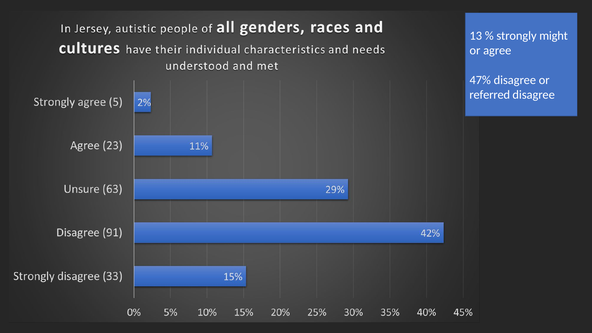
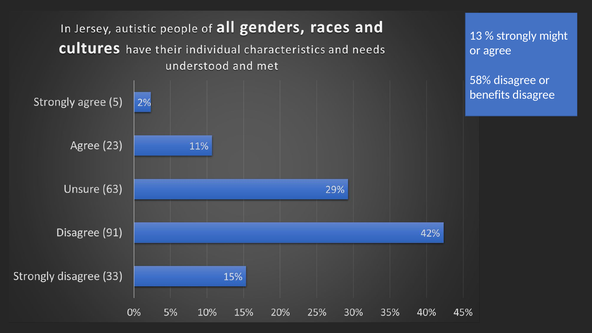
47%: 47% -> 58%
referred: referred -> benefits
